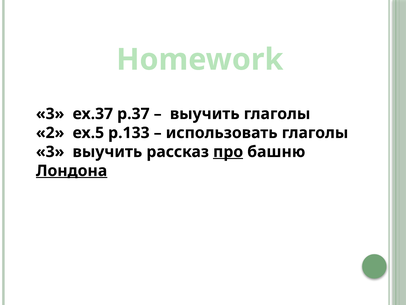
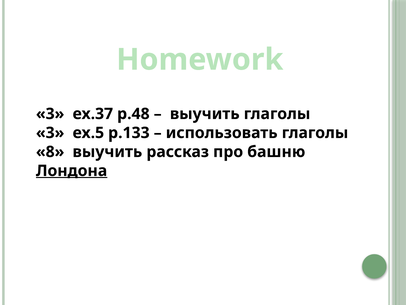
p.37: p.37 -> p.48
2 at (50, 133): 2 -> 3
3 at (50, 152): 3 -> 8
про underline: present -> none
